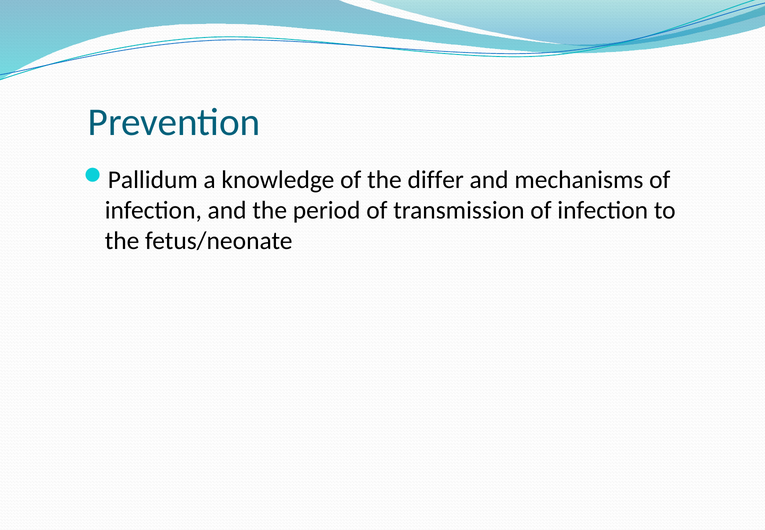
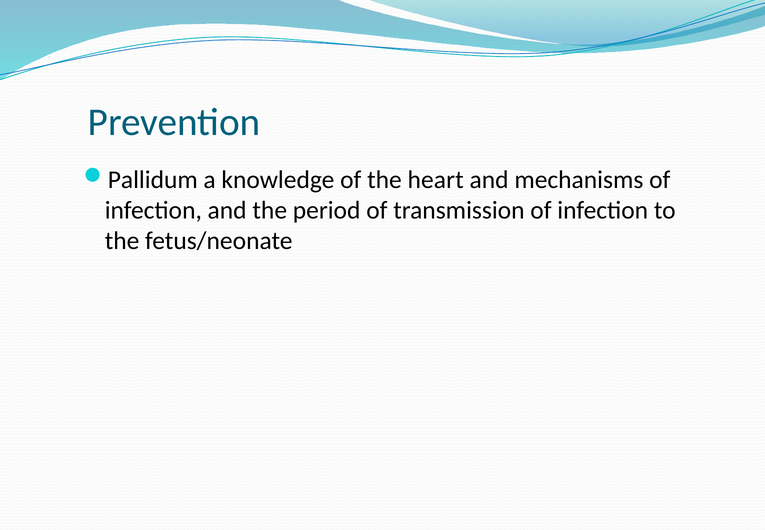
differ: differ -> heart
